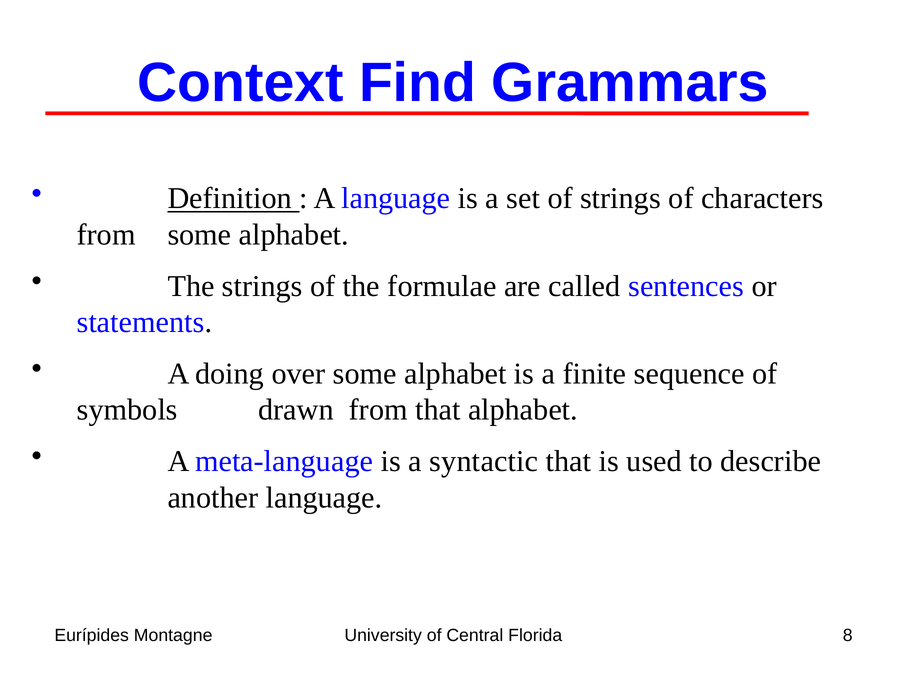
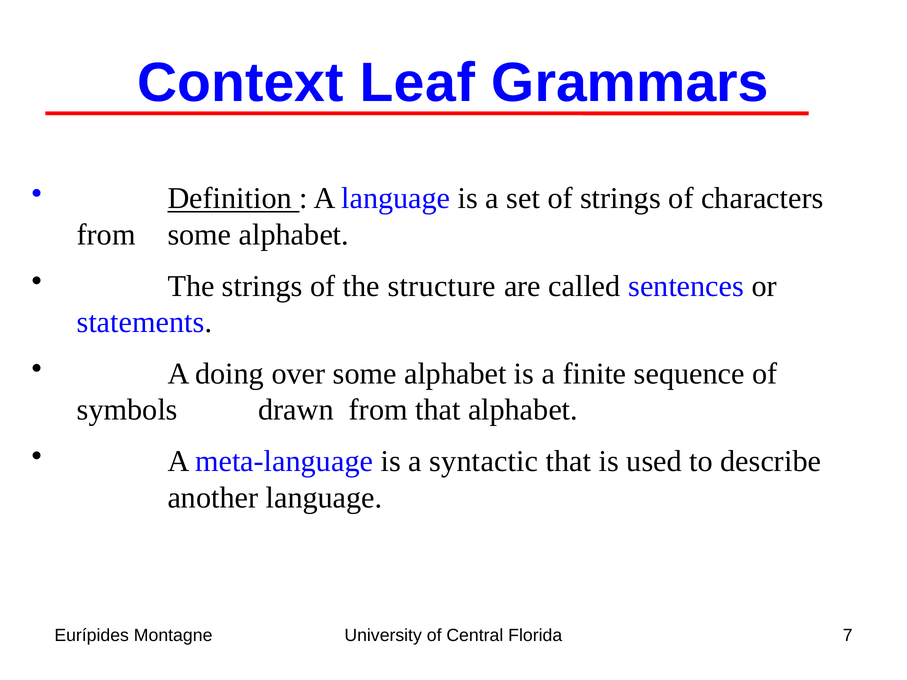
Find: Find -> Leaf
formulae: formulae -> structure
8: 8 -> 7
